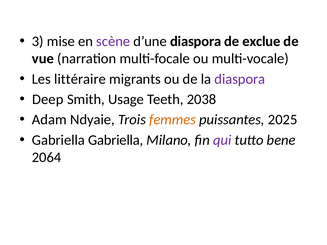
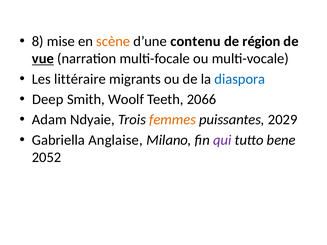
3: 3 -> 8
scène colour: purple -> orange
d’une diaspora: diaspora -> contenu
exclue: exclue -> région
vue underline: none -> present
diaspora at (240, 79) colour: purple -> blue
Usage: Usage -> Woolf
2038: 2038 -> 2066
2025: 2025 -> 2029
Gabriella Gabriella: Gabriella -> Anglaise
2064: 2064 -> 2052
